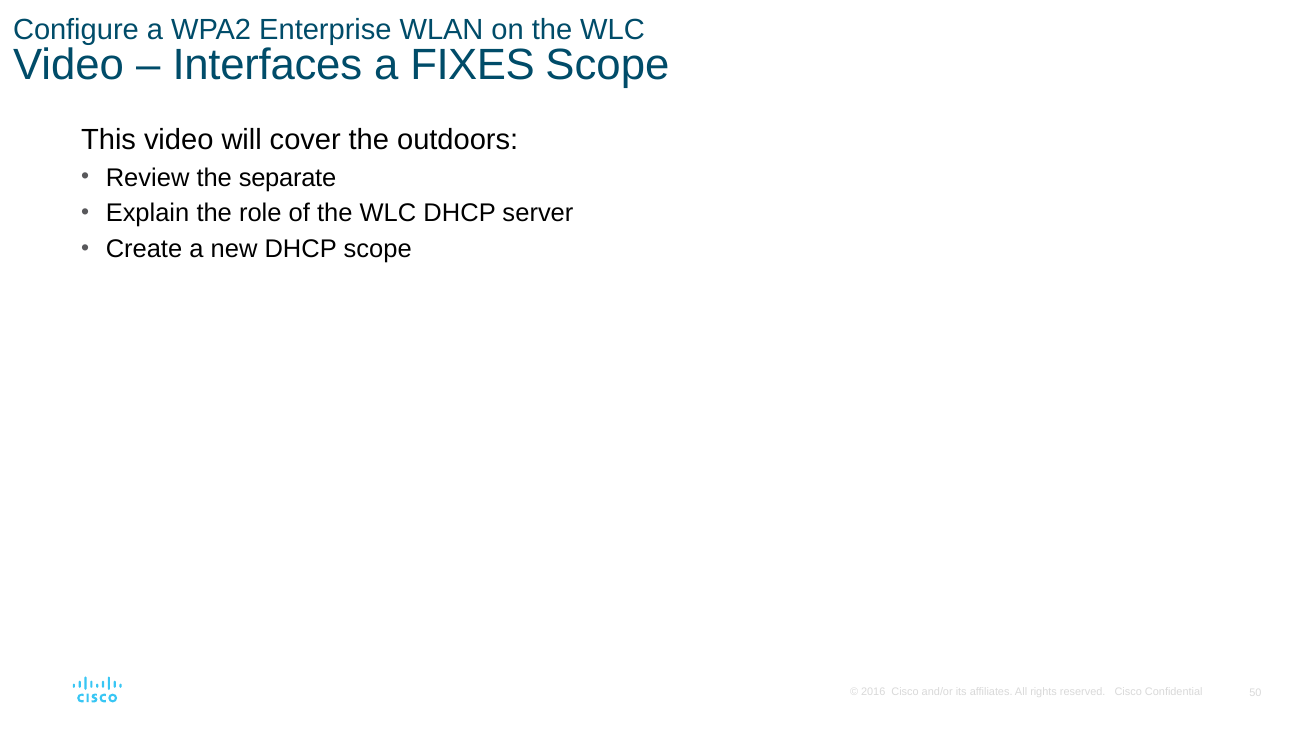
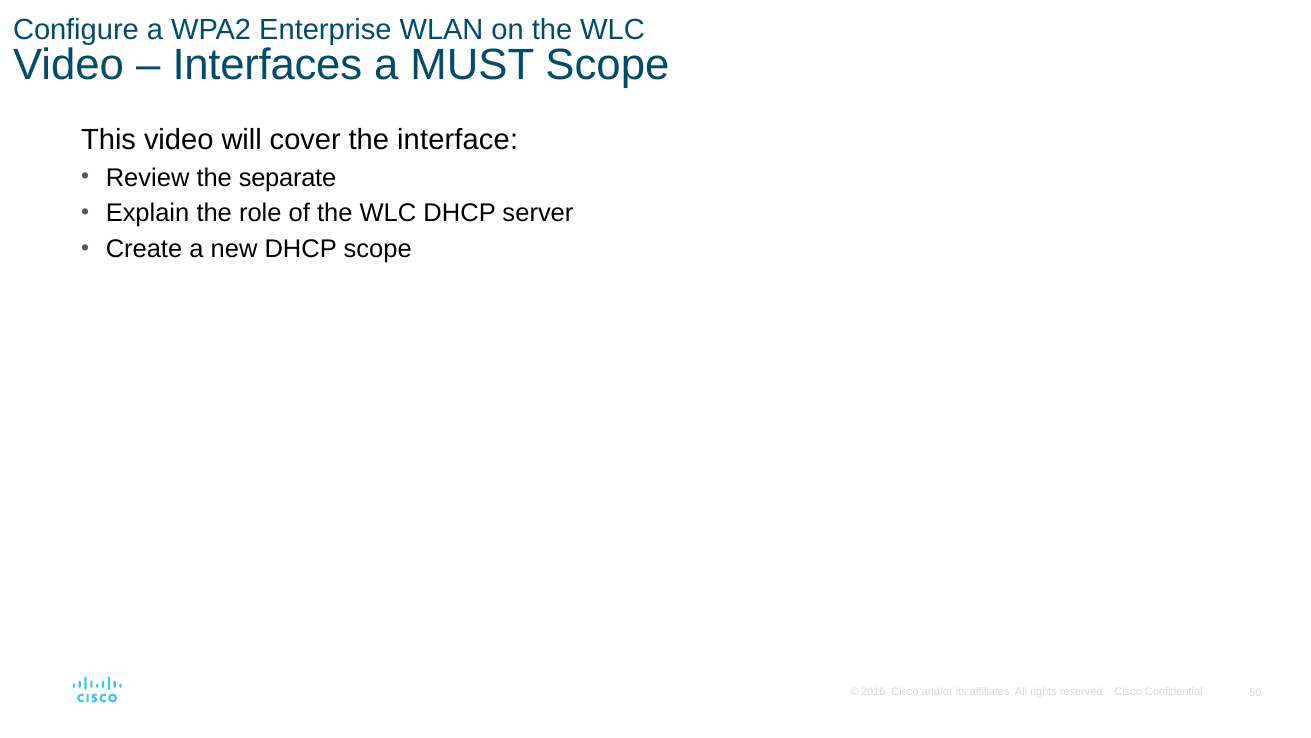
FIXES: FIXES -> MUST
outdoors: outdoors -> interface
